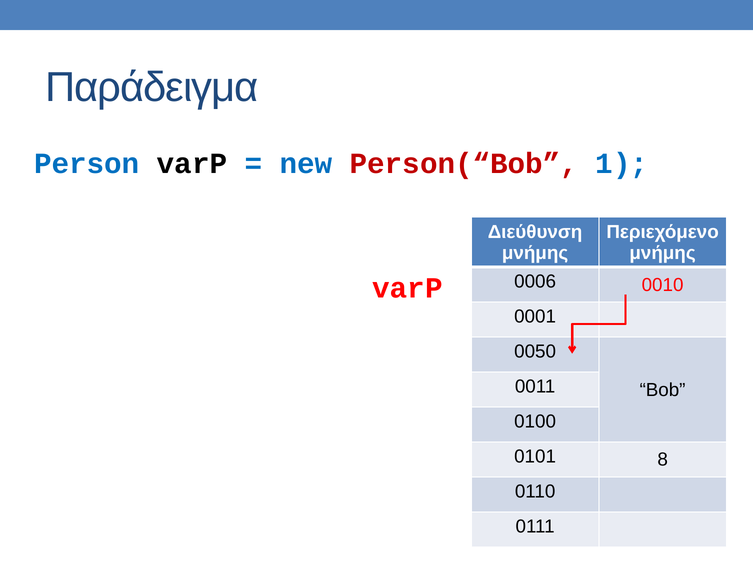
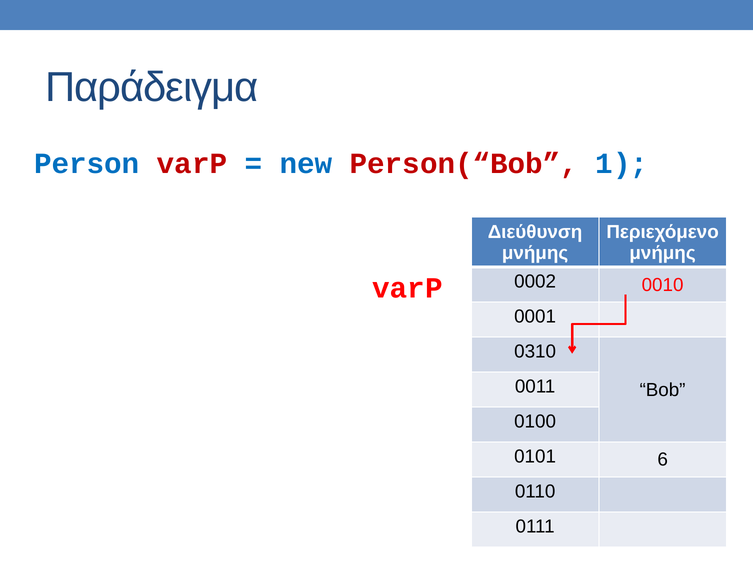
varP at (192, 163) colour: black -> red
0006: 0006 -> 0002
0050: 0050 -> 0310
8: 8 -> 6
